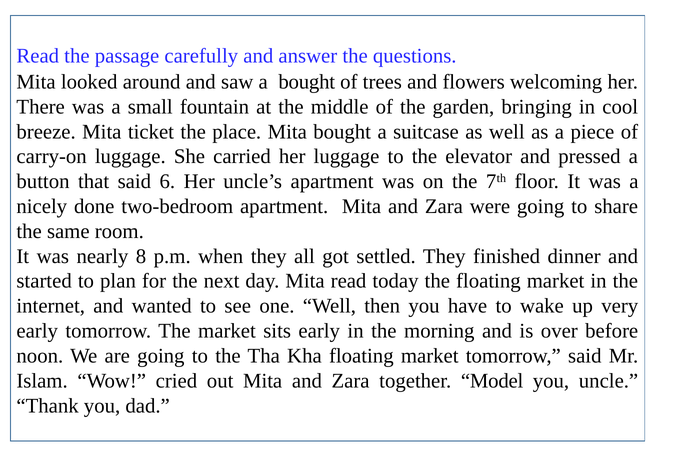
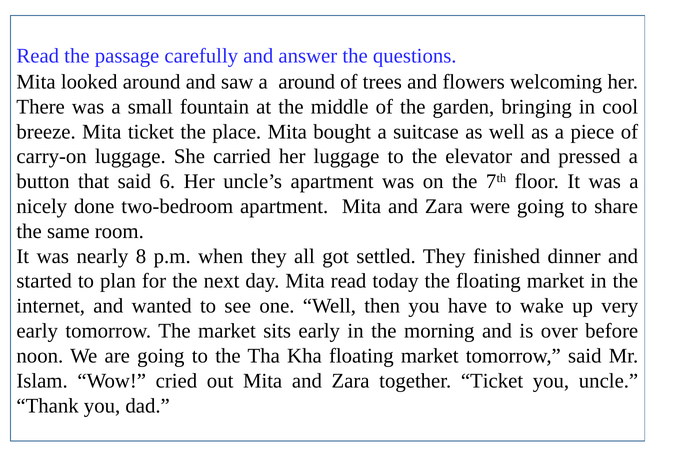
a bought: bought -> around
together Model: Model -> Ticket
